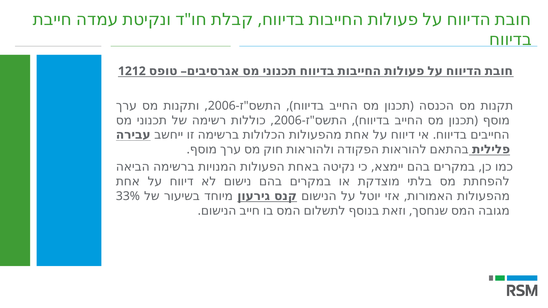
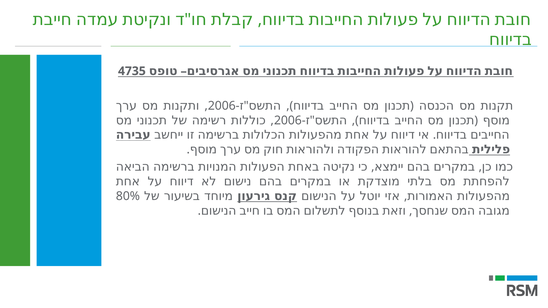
1212: 1212 -> 4735
33%: 33% -> 80%
